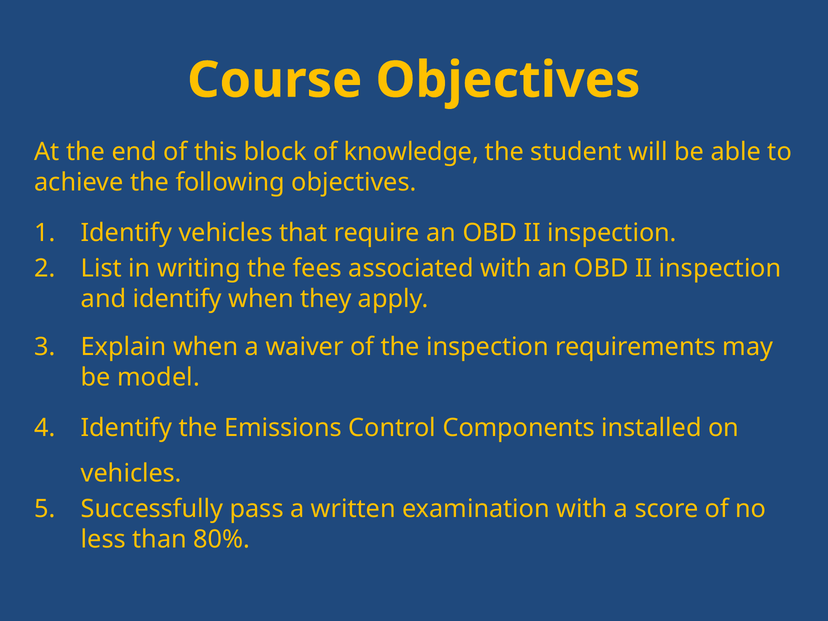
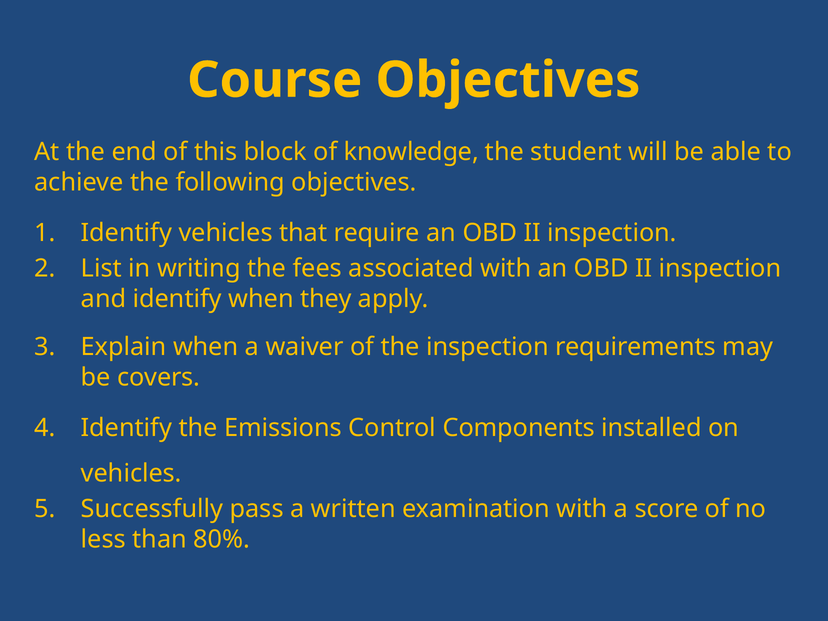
model: model -> covers
